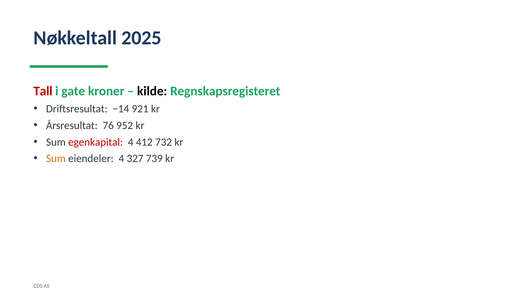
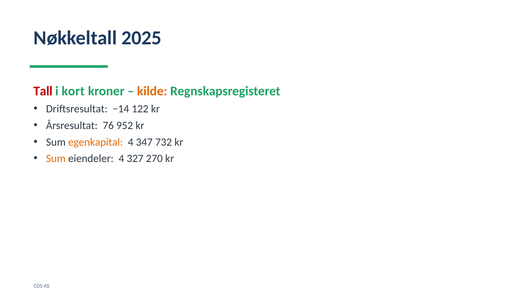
gate: gate -> kort
kilde colour: black -> orange
921: 921 -> 122
egenkapital colour: red -> orange
412: 412 -> 347
739: 739 -> 270
